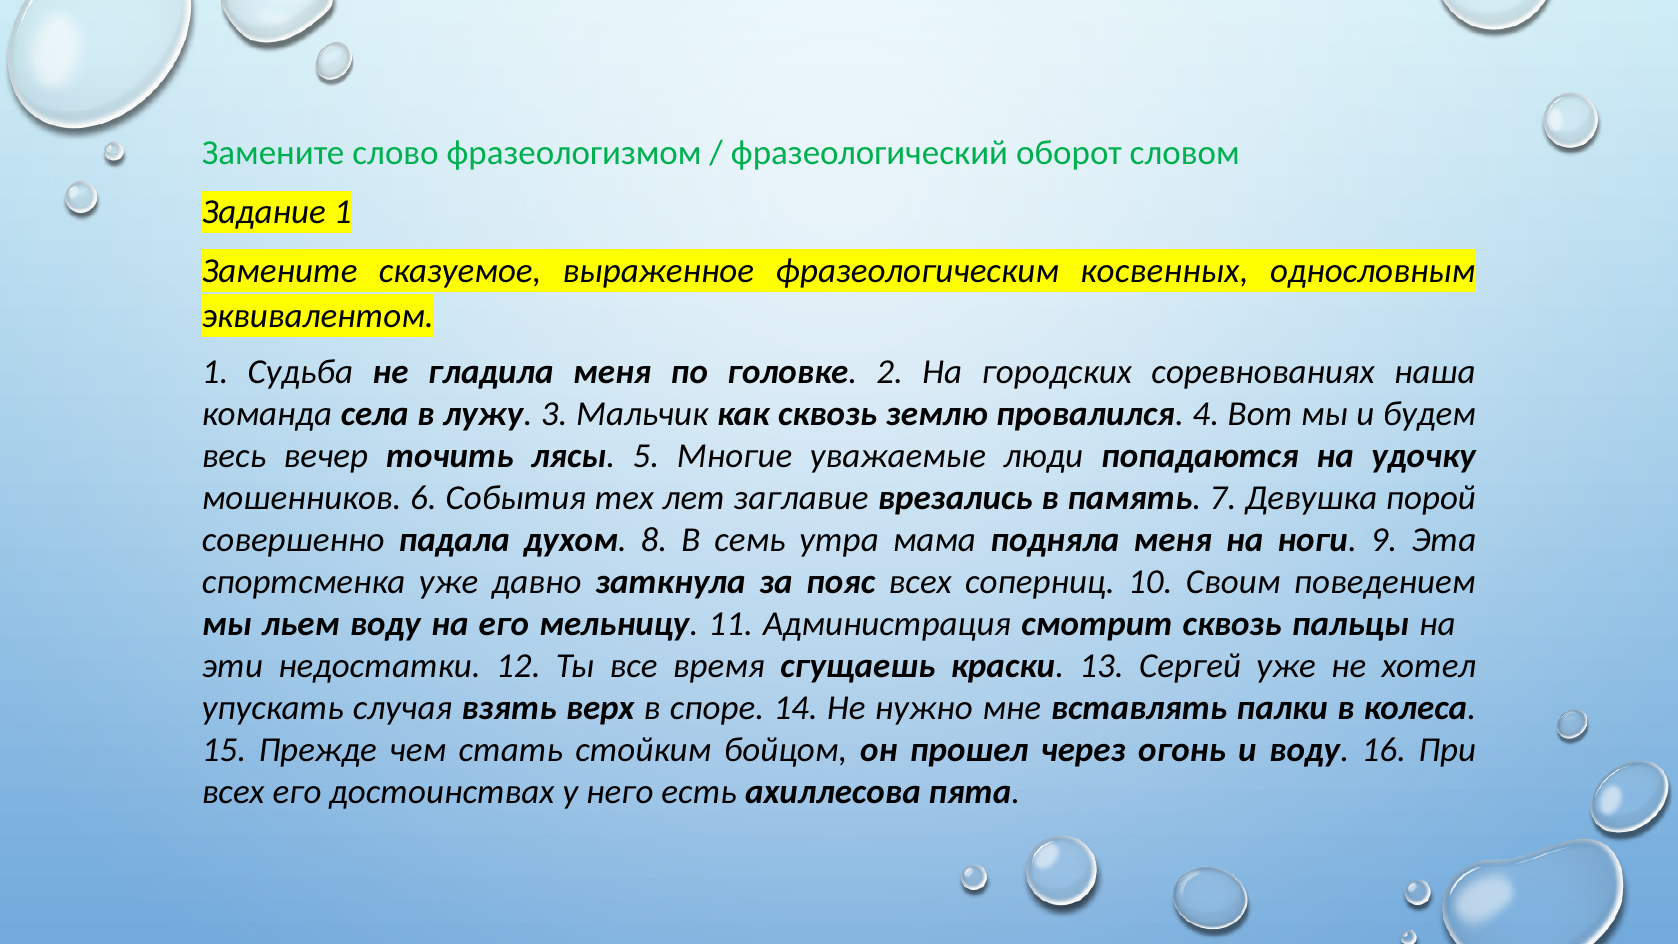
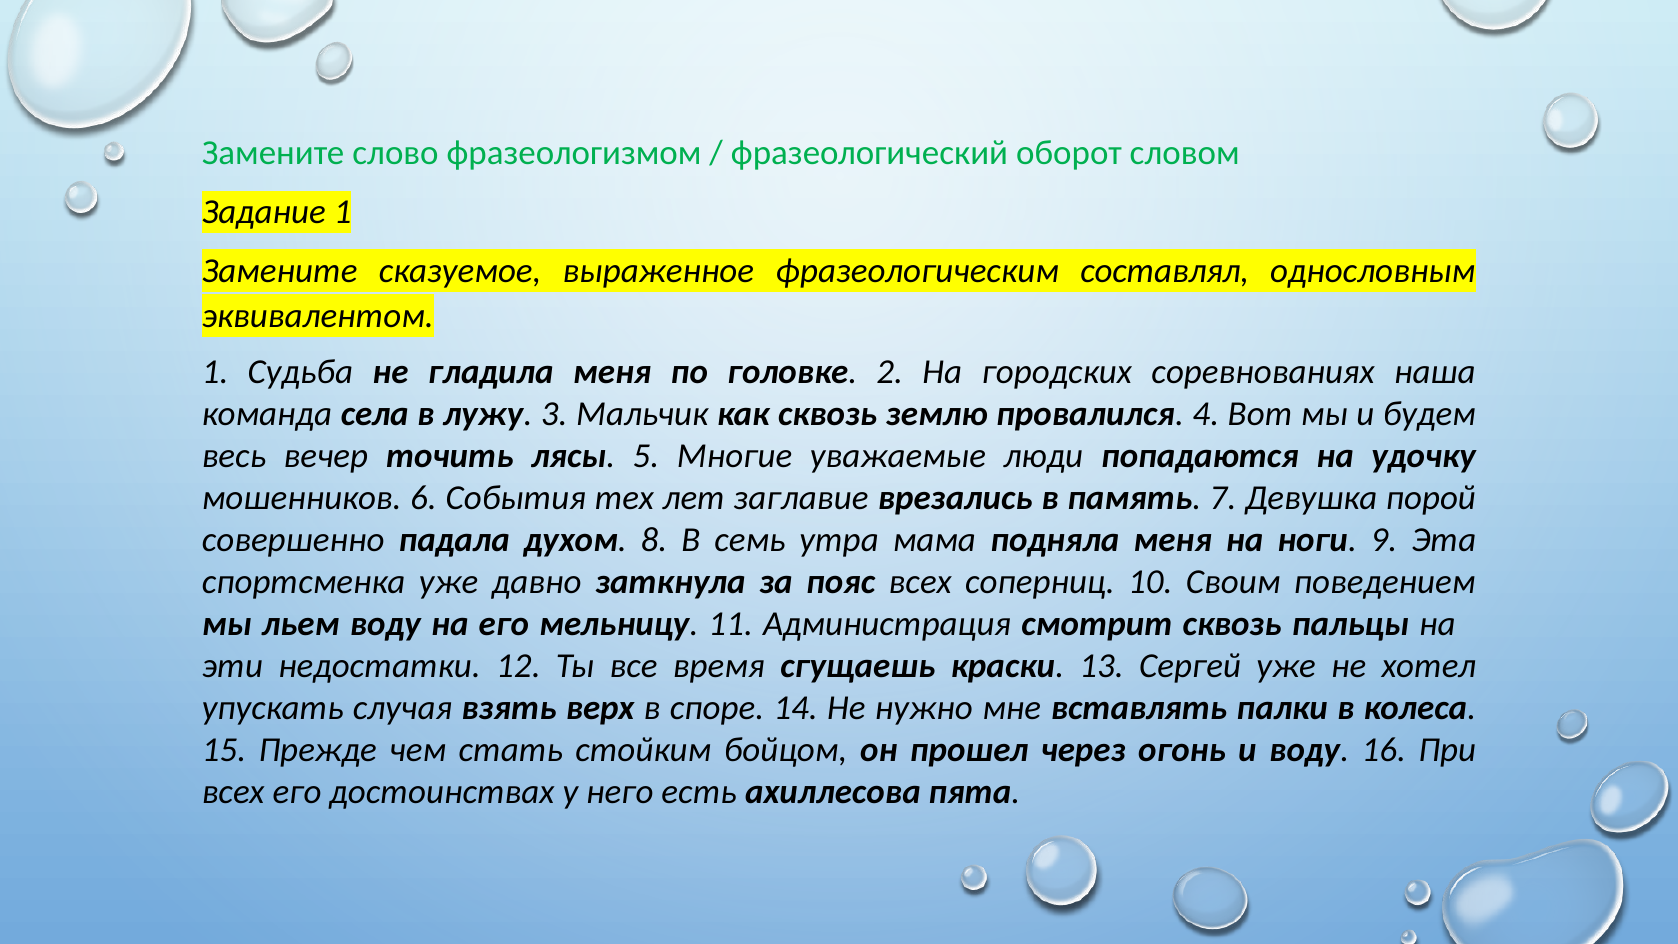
косвенных: косвенных -> составлял
